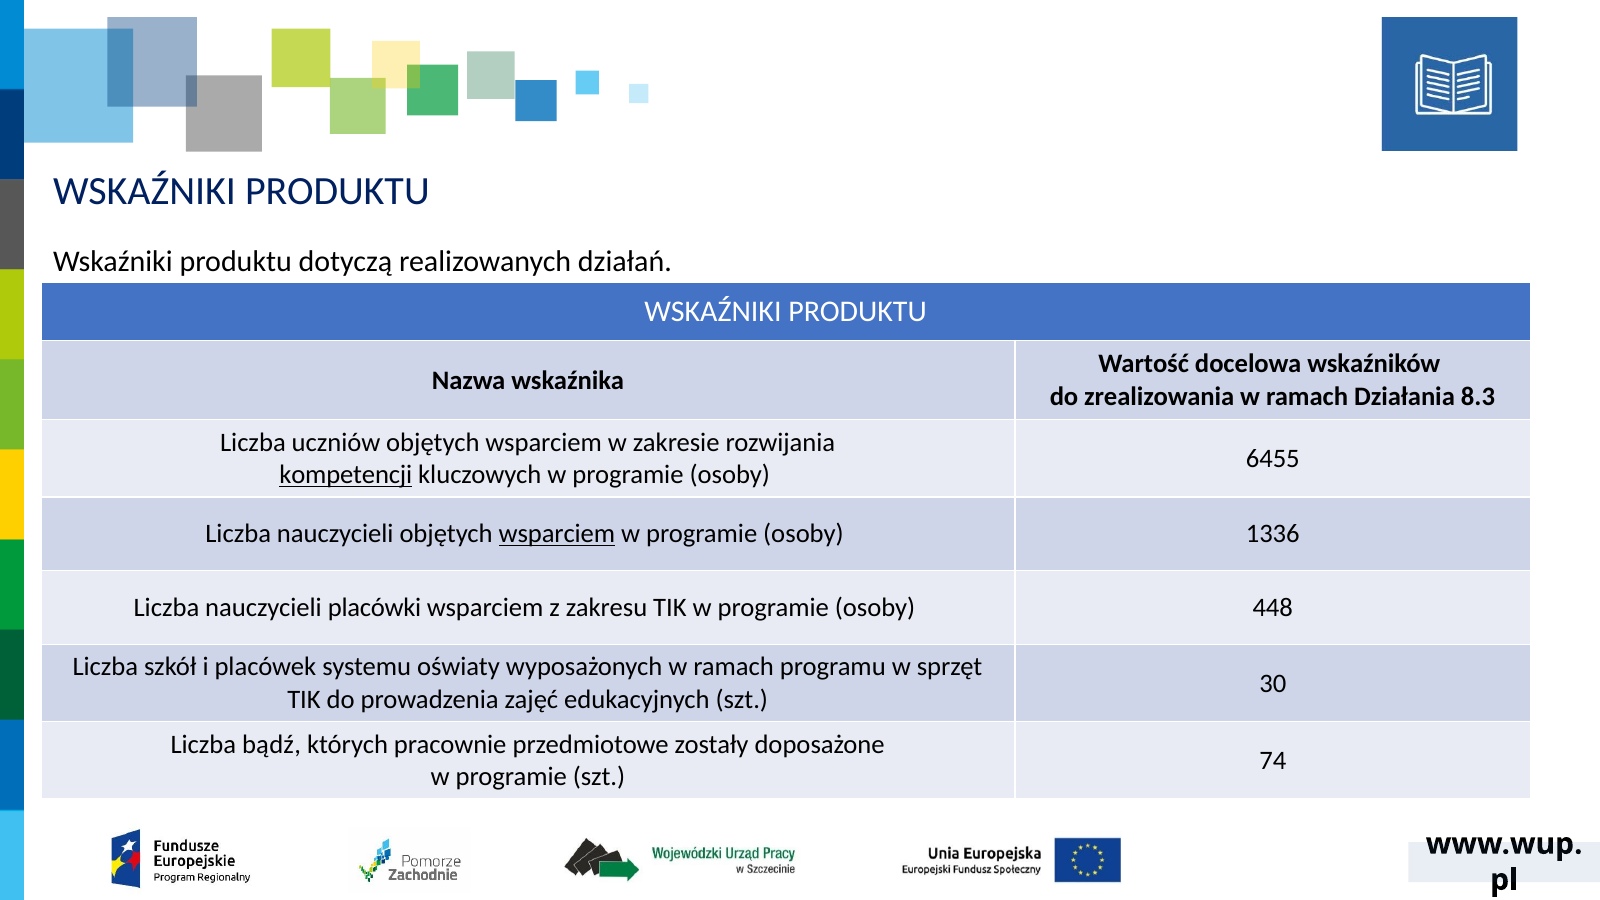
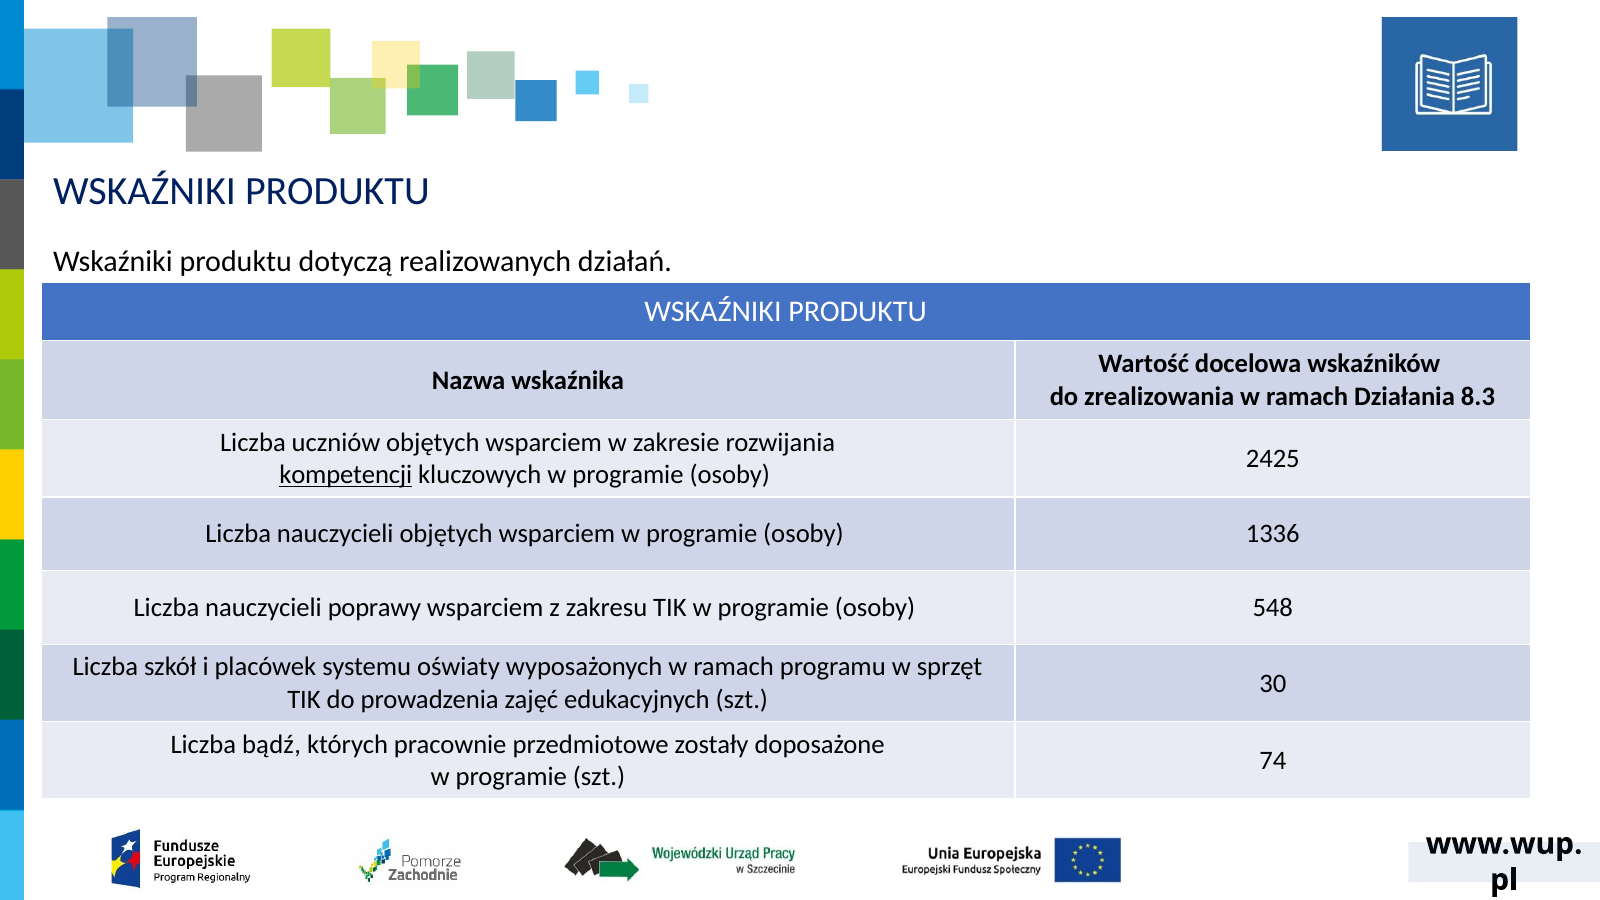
6455: 6455 -> 2425
wsparciem at (557, 534) underline: present -> none
placówki: placówki -> poprawy
448: 448 -> 548
